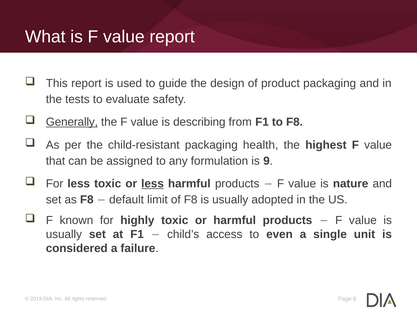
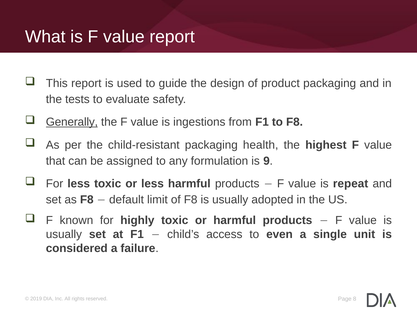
describing: describing -> ingestions
less at (153, 184) underline: present -> none
nature: nature -> repeat
